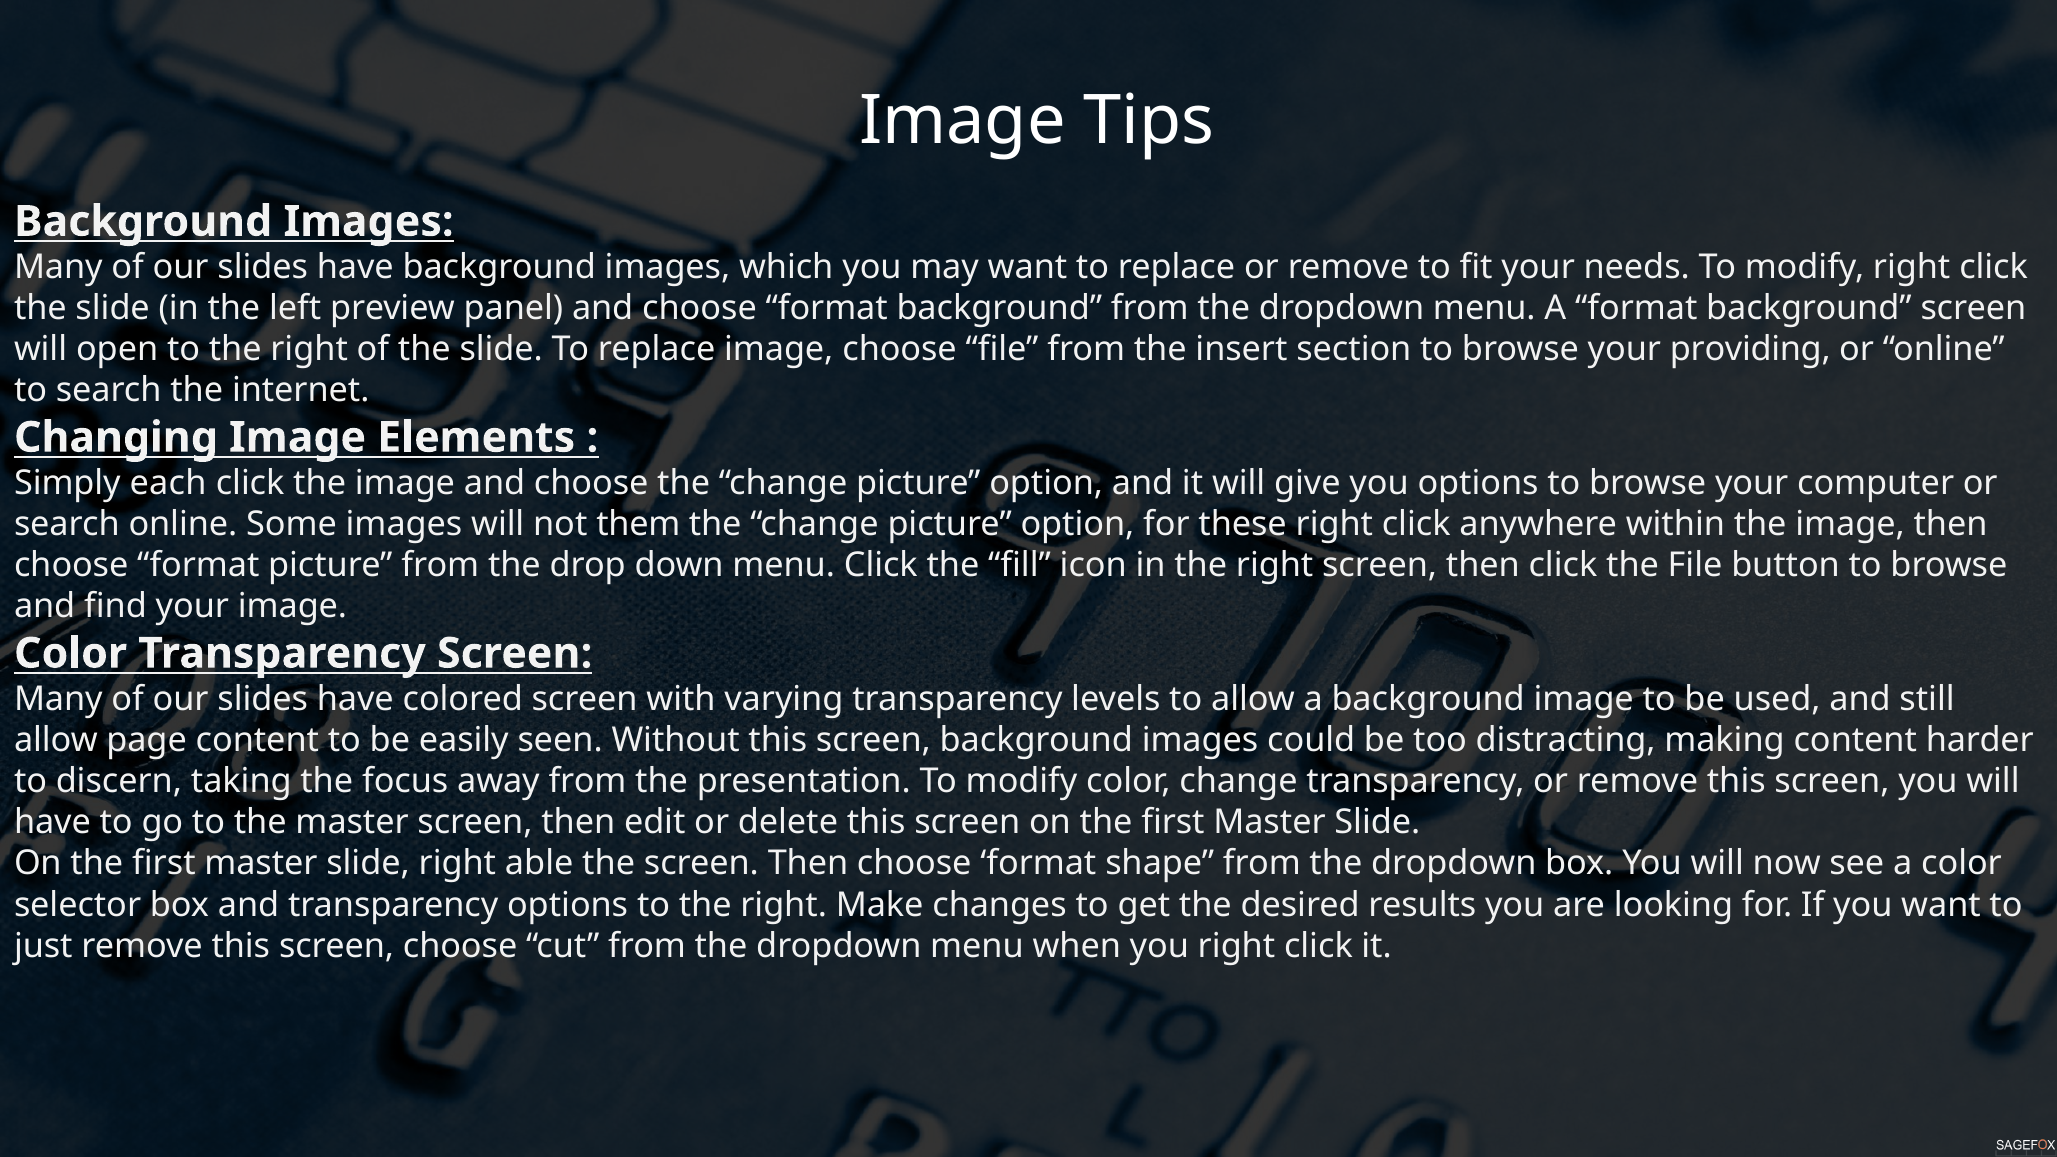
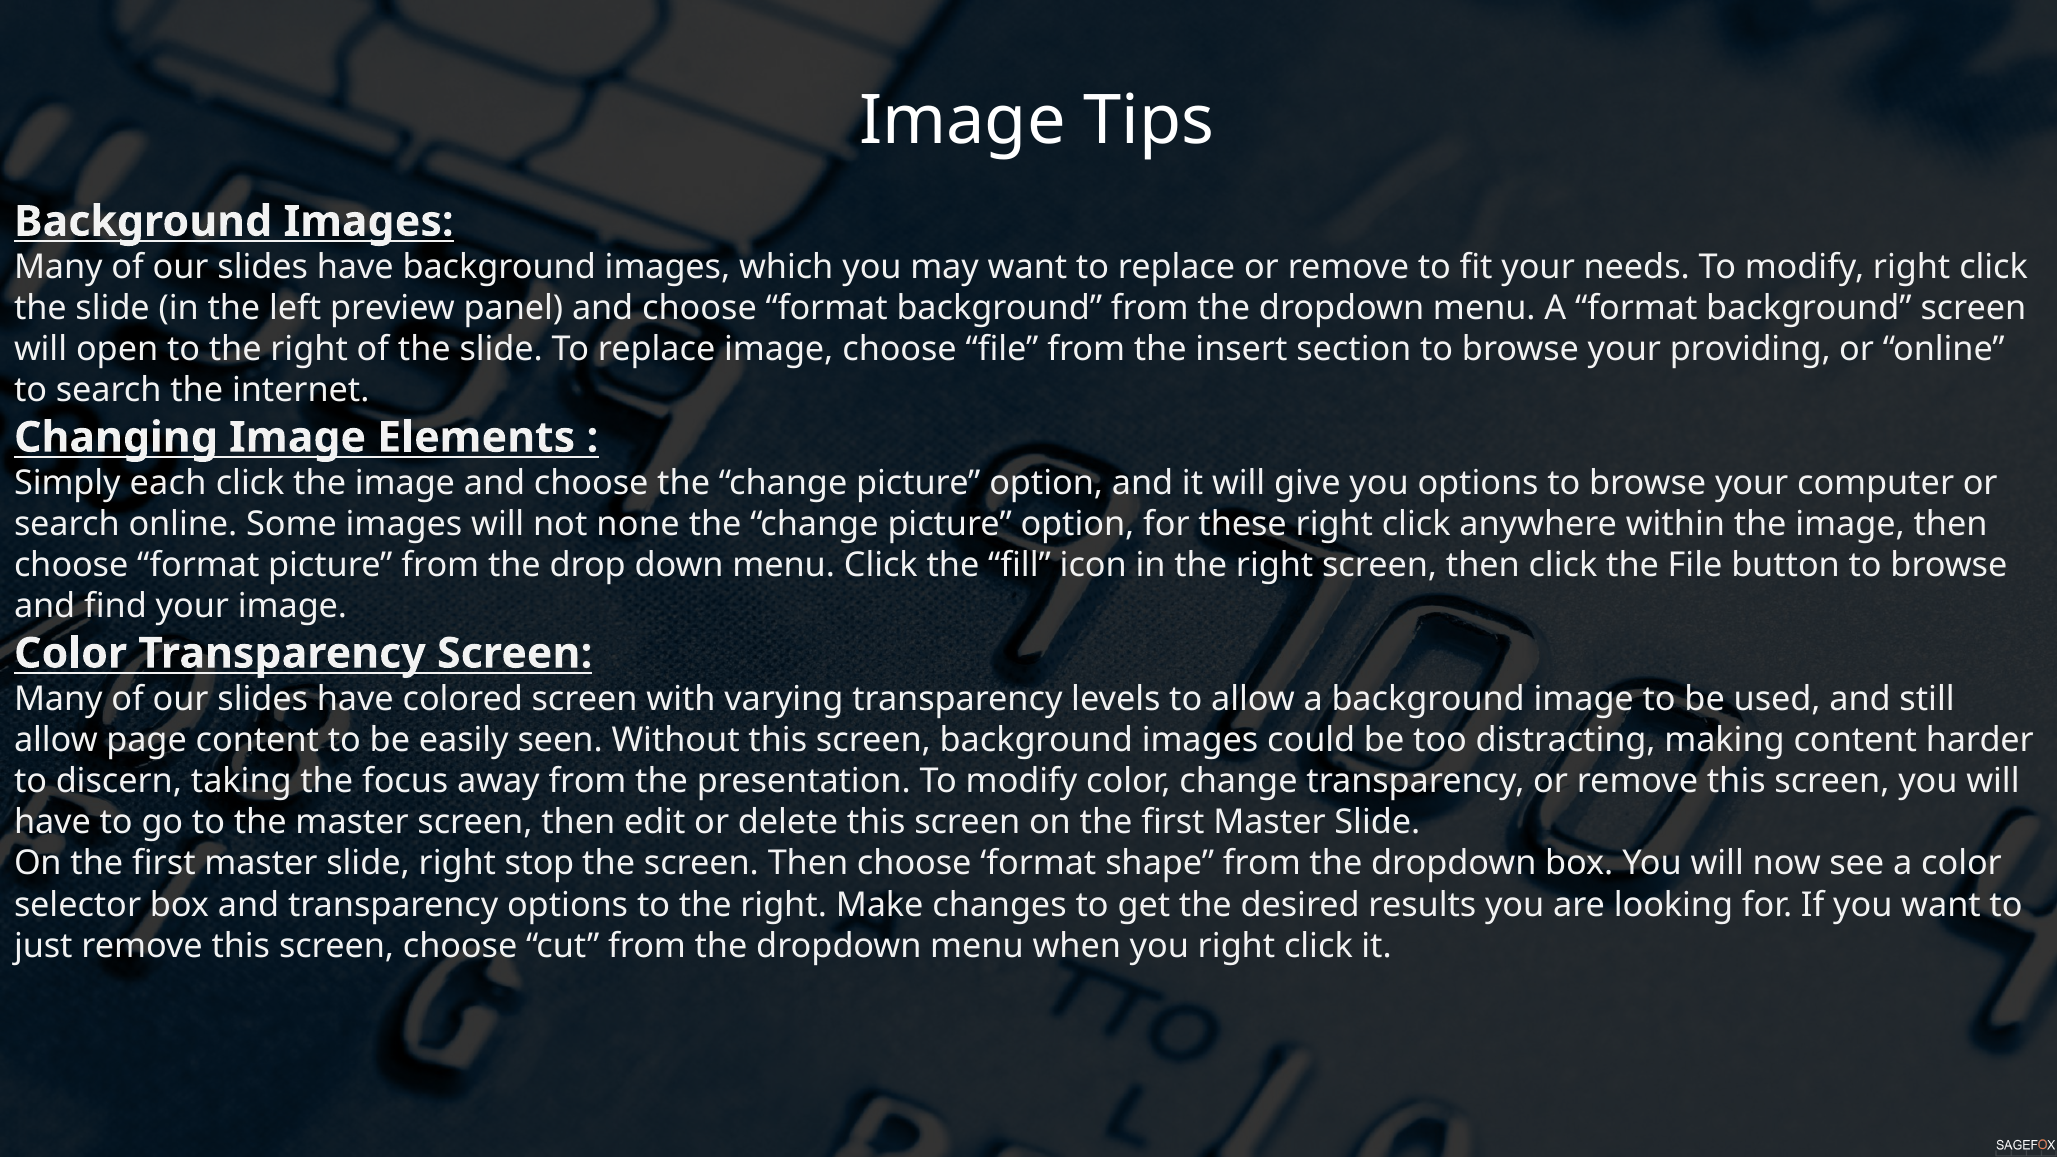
them: them -> none
able: able -> stop
